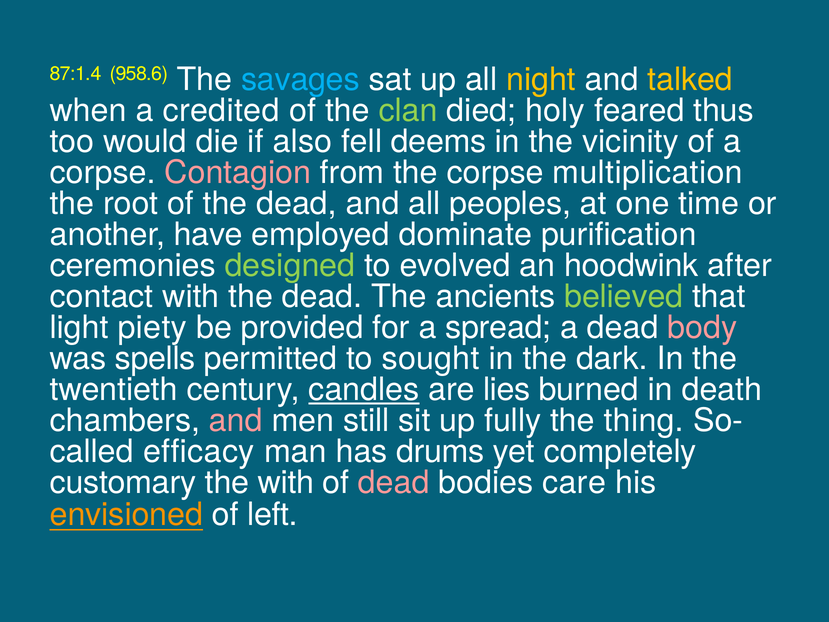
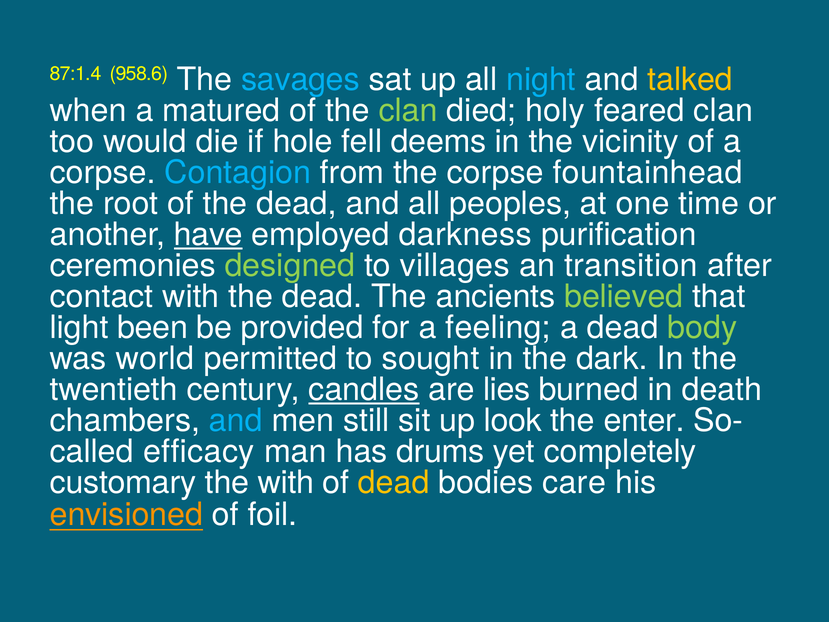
night colour: yellow -> light blue
credited: credited -> matured
feared thus: thus -> clan
also: also -> hole
Contagion colour: pink -> light blue
multiplication: multiplication -> fountainhead
have underline: none -> present
dominate: dominate -> darkness
evolved: evolved -> villages
hoodwink: hoodwink -> transition
piety: piety -> been
spread: spread -> feeling
body colour: pink -> light green
spells: spells -> world
and at (236, 420) colour: pink -> light blue
fully: fully -> look
thing: thing -> enter
dead at (394, 482) colour: pink -> yellow
left: left -> foil
